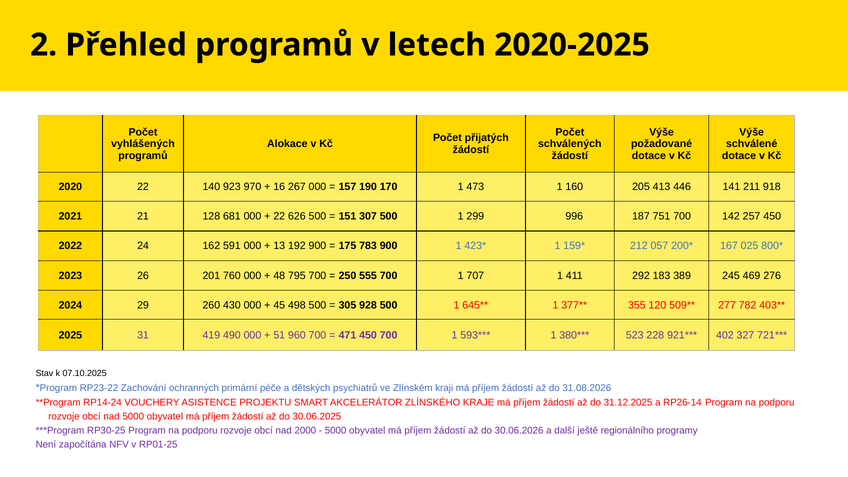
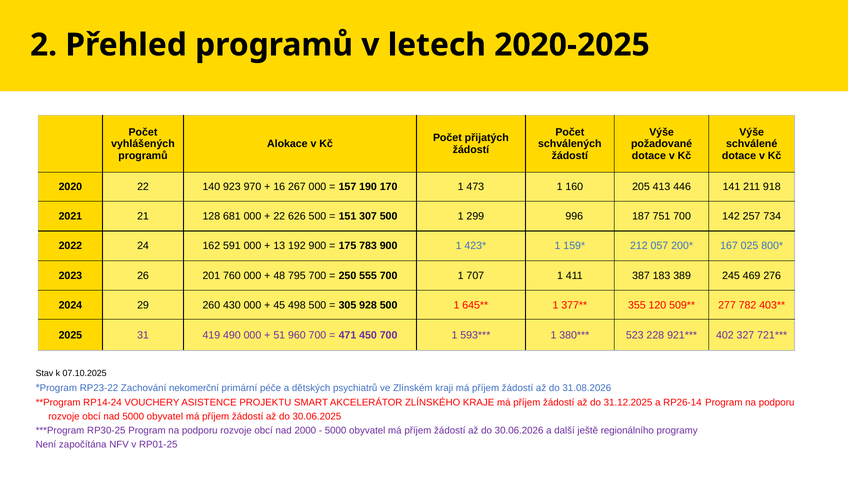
257 450: 450 -> 734
292: 292 -> 387
ochranných: ochranných -> nekomerční
